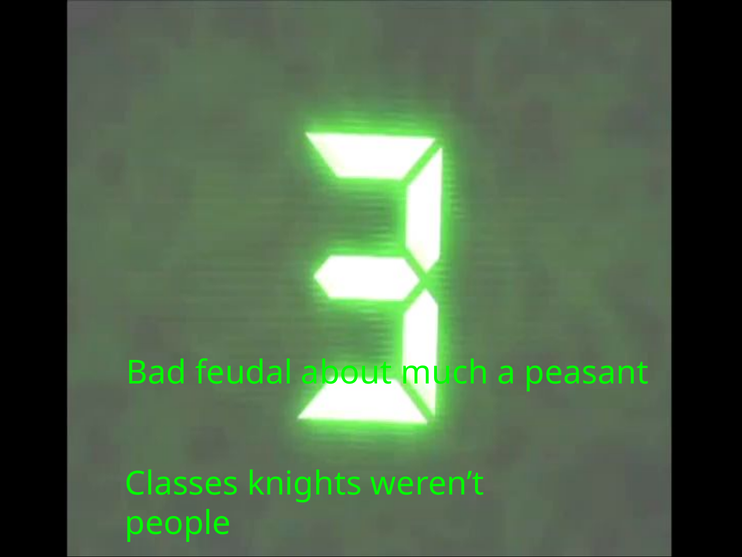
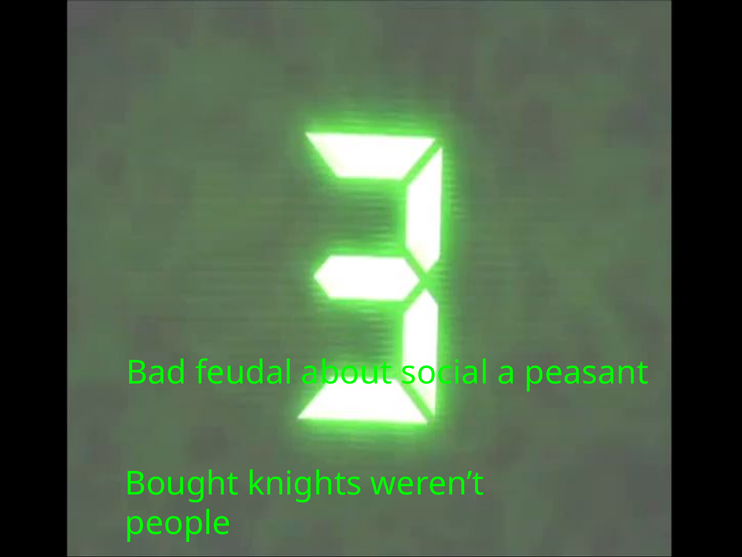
much: much -> social
Classes at (182, 483): Classes -> Bought
